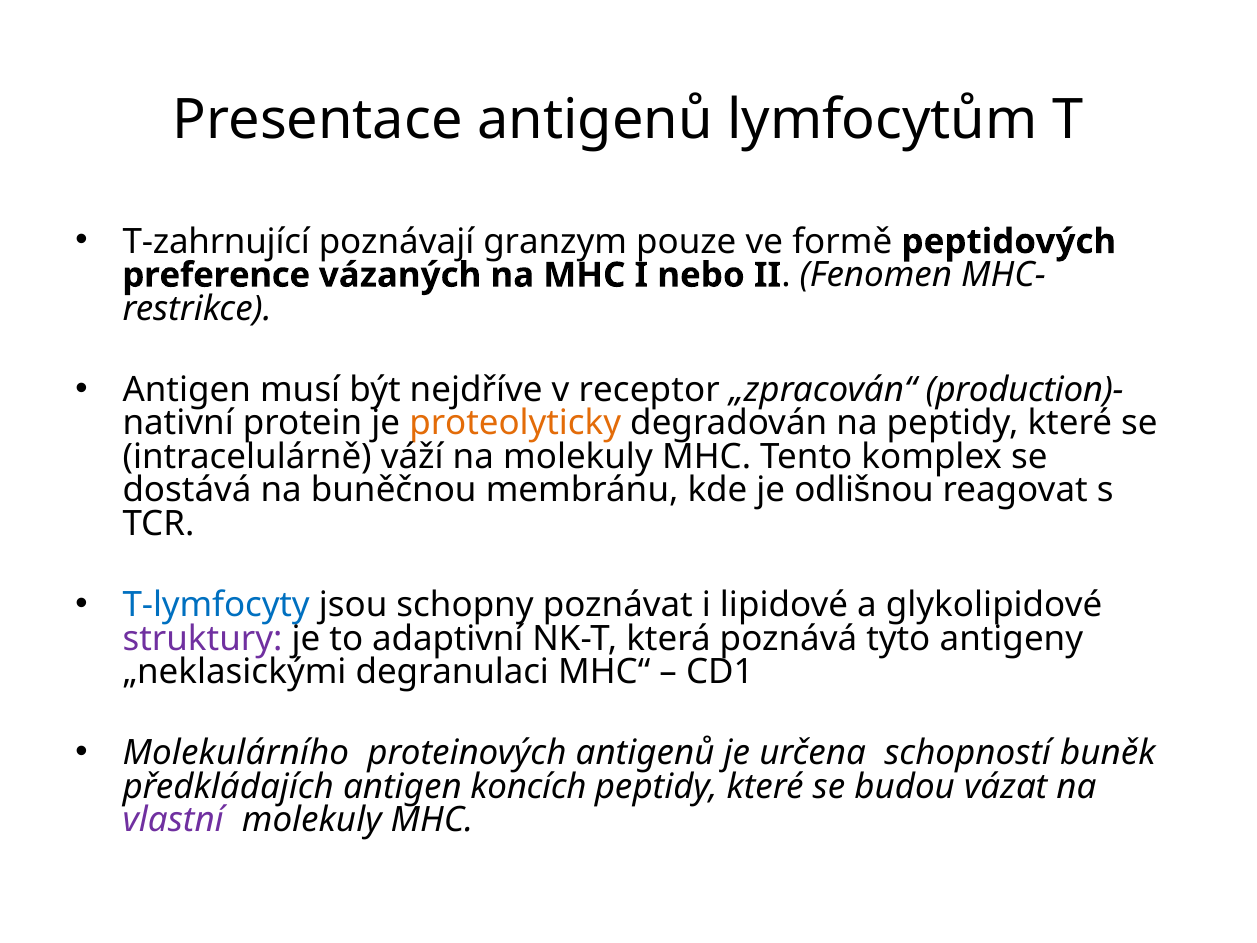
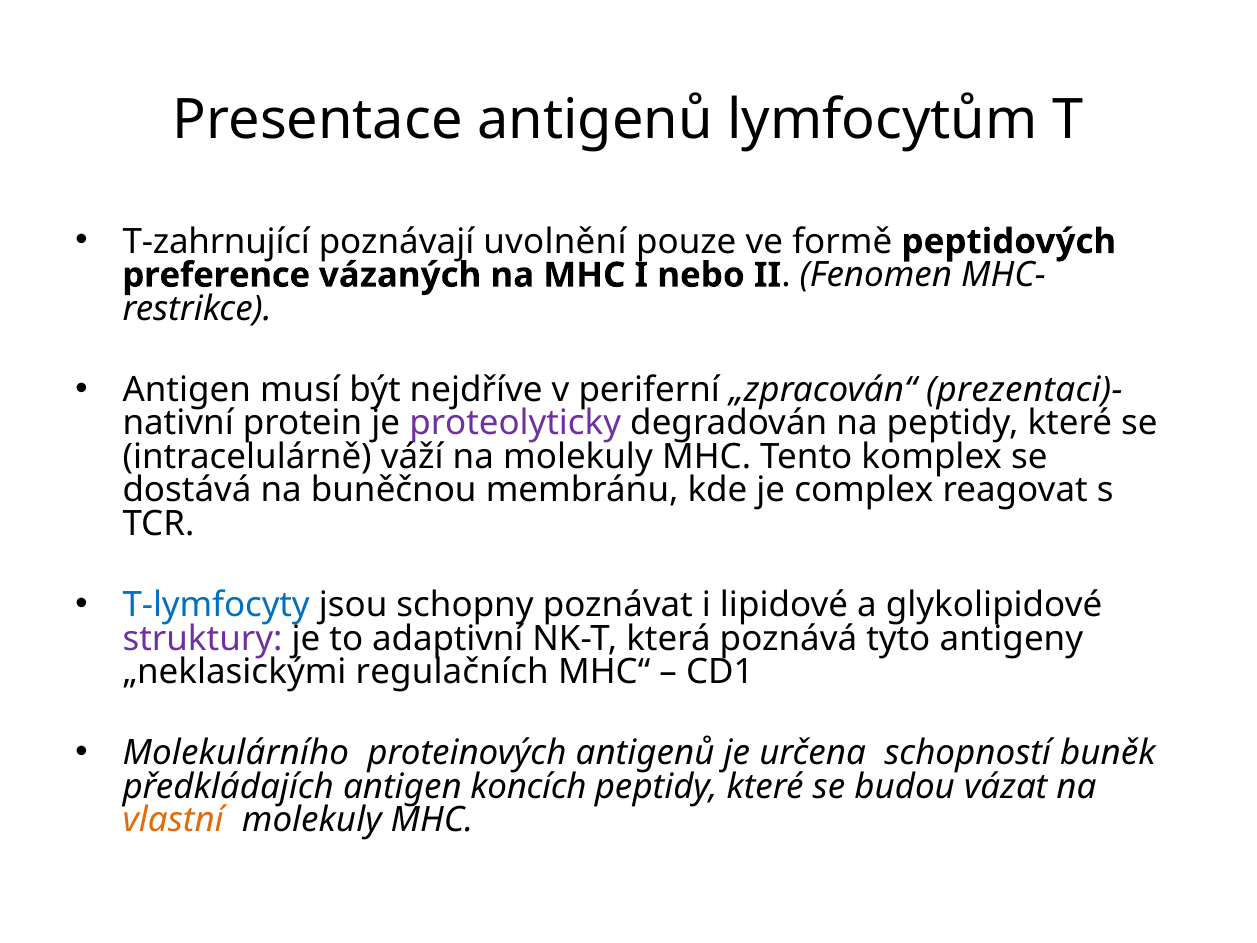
granzym: granzym -> uvolnění
receptor: receptor -> periferní
production)-: production)- -> prezentaci)-
proteolyticky colour: orange -> purple
odlišnou: odlišnou -> complex
degranulaci: degranulaci -> regulačních
vlastní colour: purple -> orange
